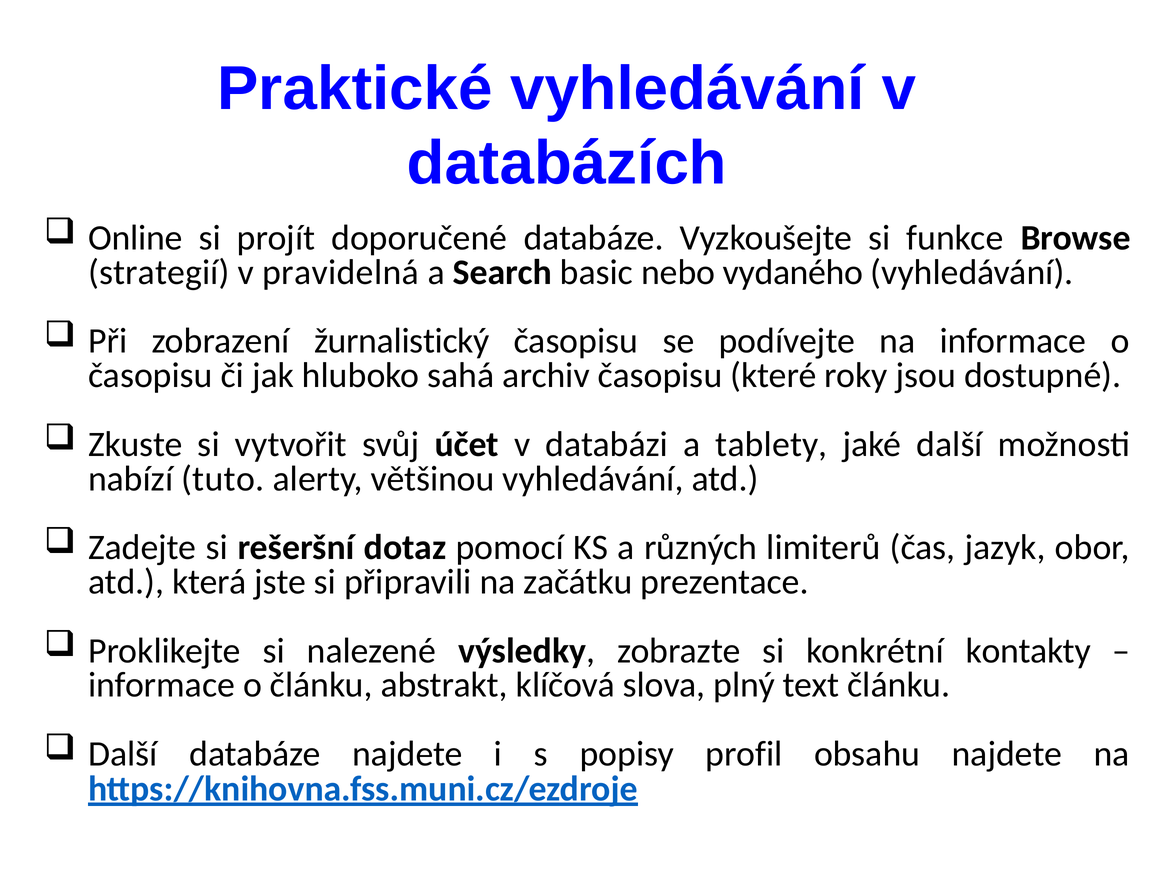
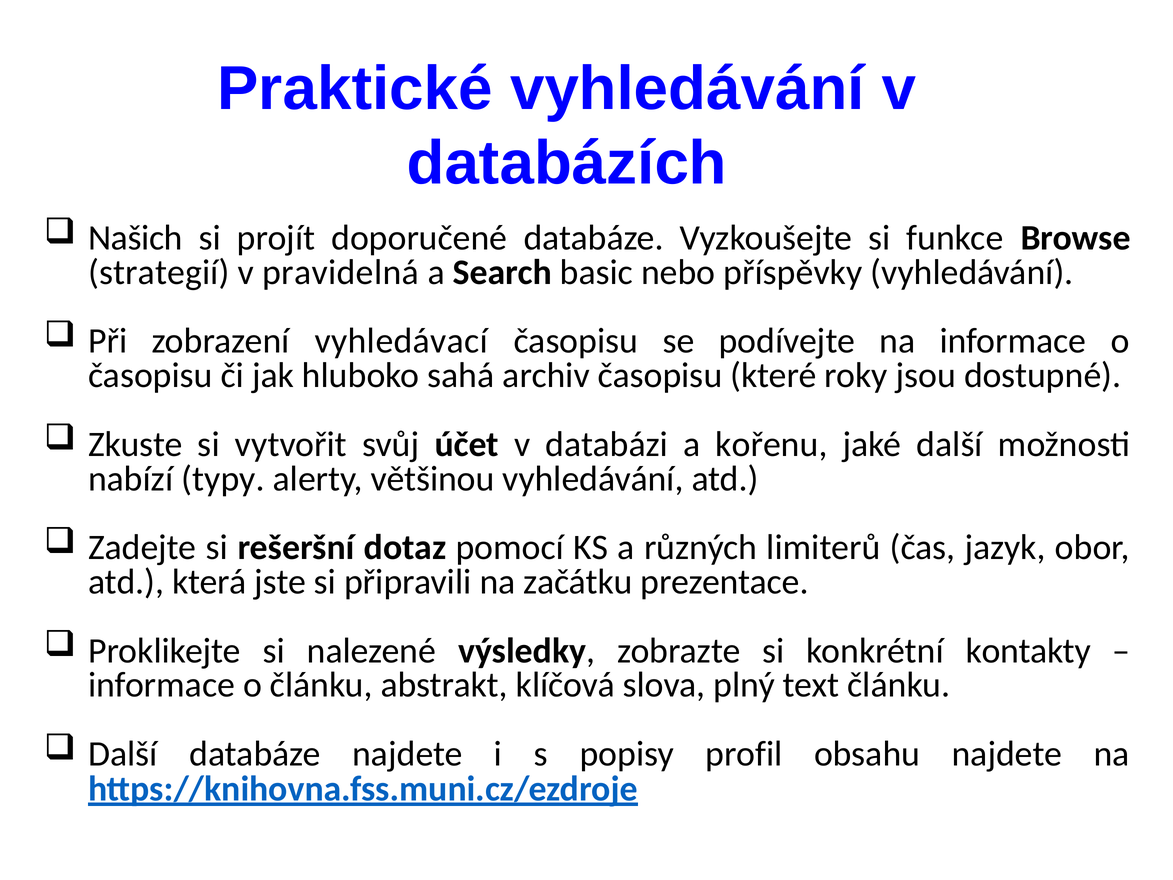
Online: Online -> Našich
vydaného: vydaného -> příspěvky
žurnalistický: žurnalistický -> vyhledávací
tablety: tablety -> kořenu
tuto: tuto -> typy
